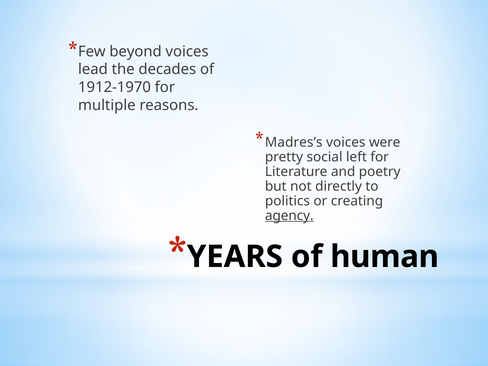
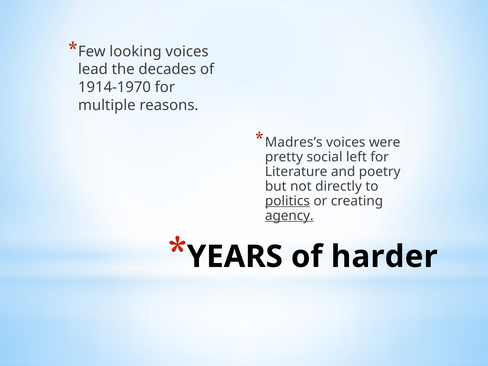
beyond: beyond -> looking
1912-1970: 1912-1970 -> 1914-1970
politics underline: none -> present
human: human -> harder
